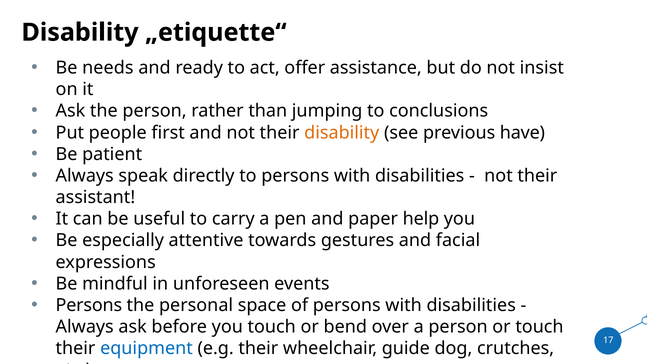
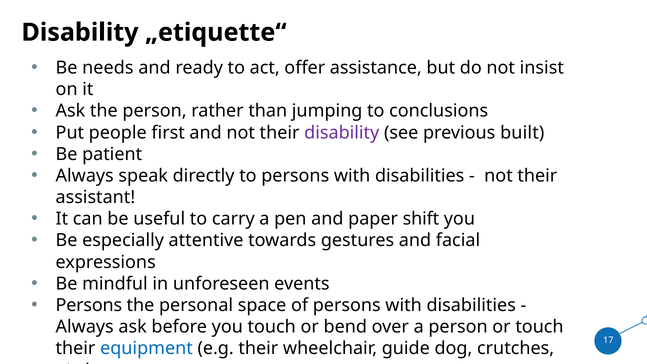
disability at (342, 133) colour: orange -> purple
have: have -> built
help: help -> shift
